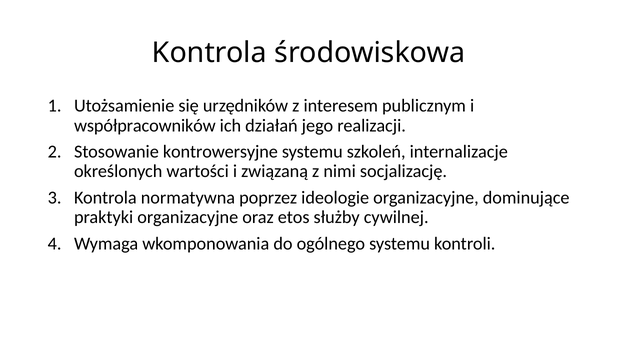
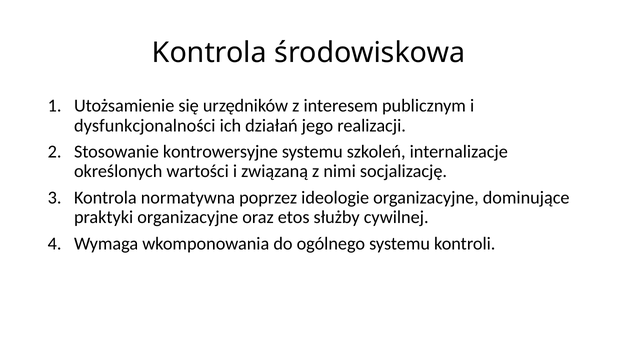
współpracowników: współpracowników -> dysfunkcjonalności
